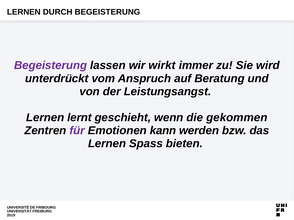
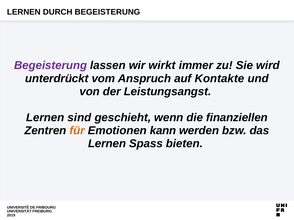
Beratung: Beratung -> Kontakte
lernt: lernt -> sind
gekommen: gekommen -> finanziellen
für colour: purple -> orange
